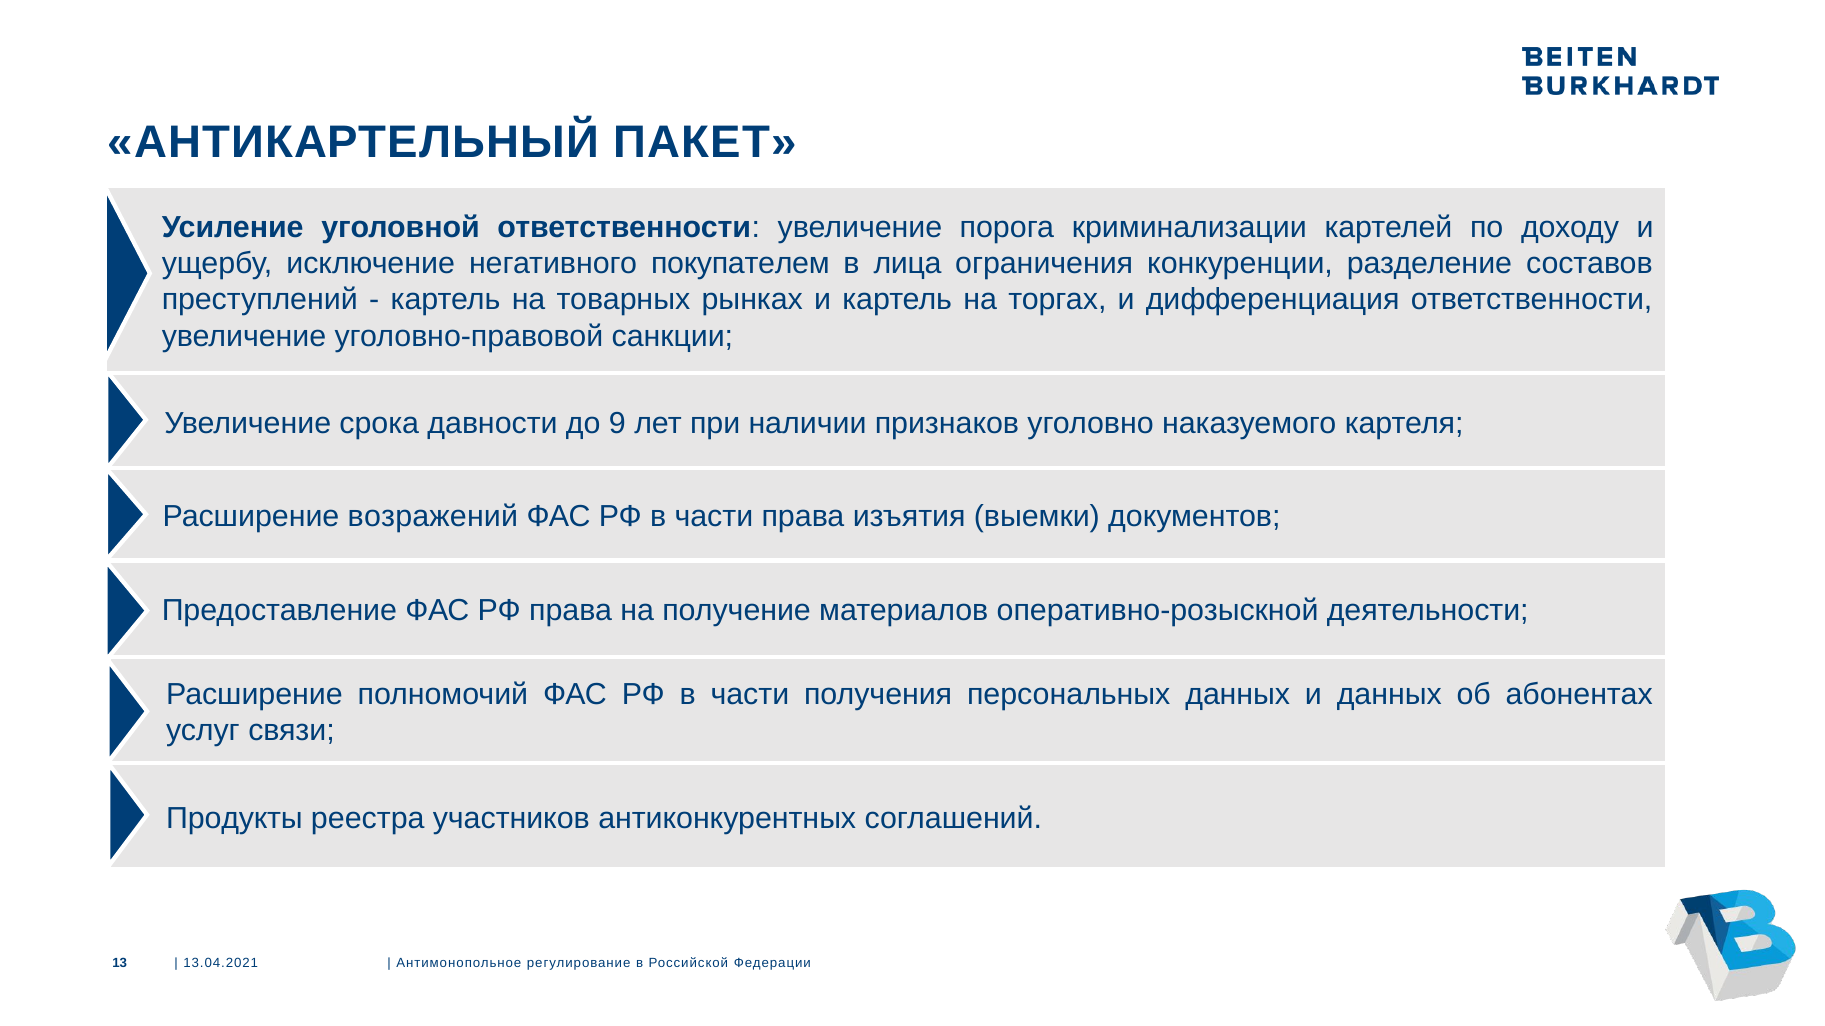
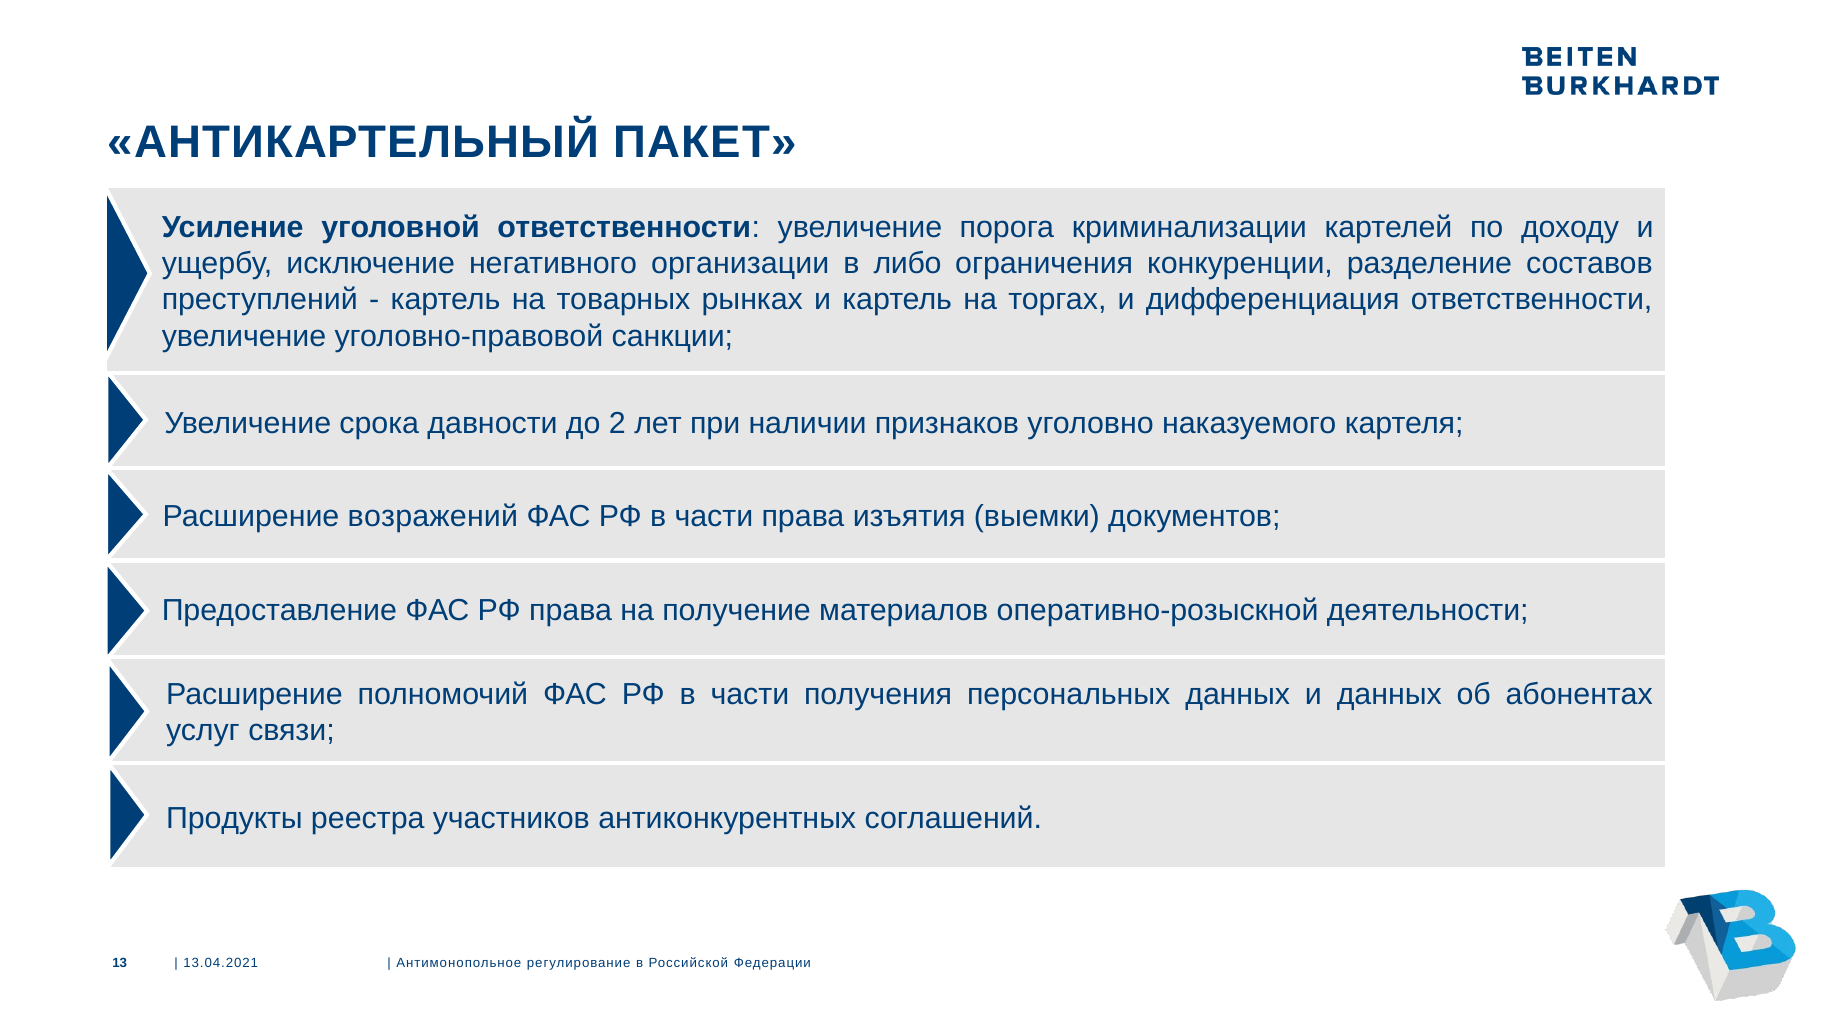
покупателем: покупателем -> организации
лица: лица -> либо
9: 9 -> 2
